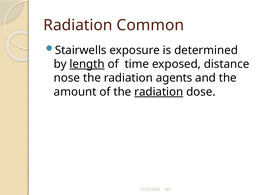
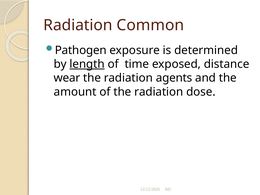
Stairwells: Stairwells -> Pathogen
nose: nose -> wear
radiation at (159, 92) underline: present -> none
